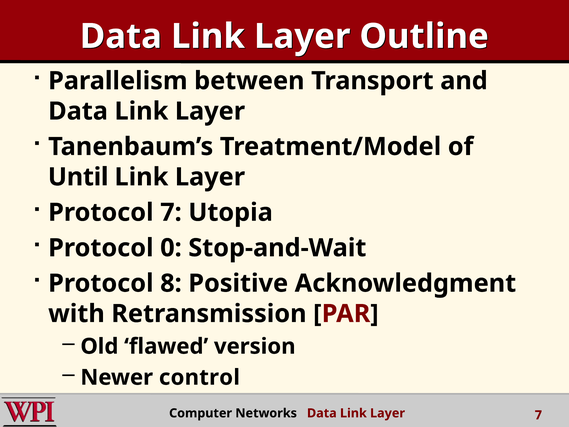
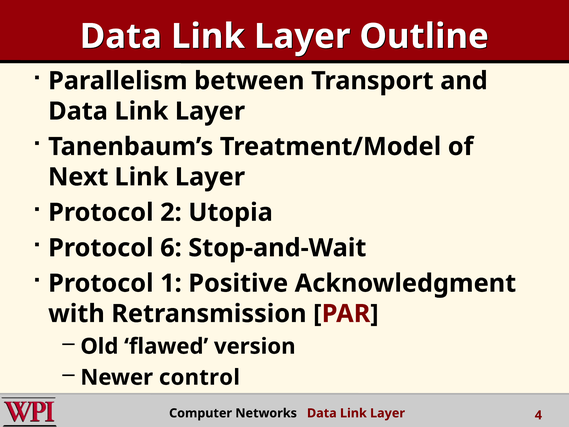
Until: Until -> Next
Protocol 7: 7 -> 2
0: 0 -> 6
8: 8 -> 1
Layer 7: 7 -> 4
